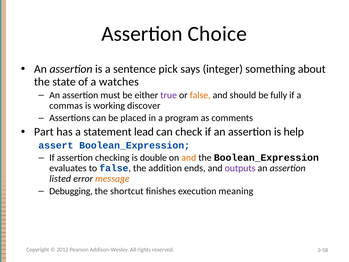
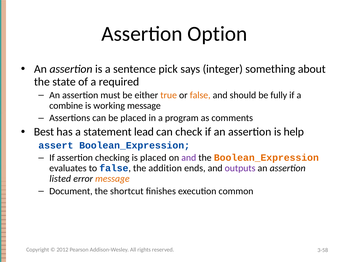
Choice: Choice -> Option
watches: watches -> required
true colour: purple -> orange
commas: commas -> combine
working discover: discover -> message
Part: Part -> Best
is double: double -> placed
and at (189, 158) colour: orange -> purple
Boolean_Expression at (266, 158) colour: black -> orange
Debugging: Debugging -> Document
meaning: meaning -> common
